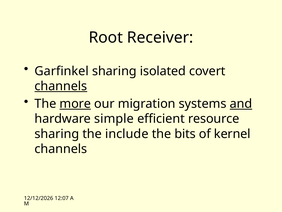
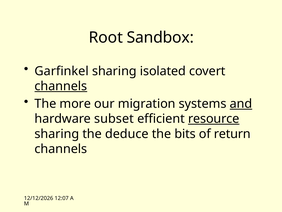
Receiver: Receiver -> Sandbox
more underline: present -> none
simple: simple -> subset
resource underline: none -> present
include: include -> deduce
kernel: kernel -> return
